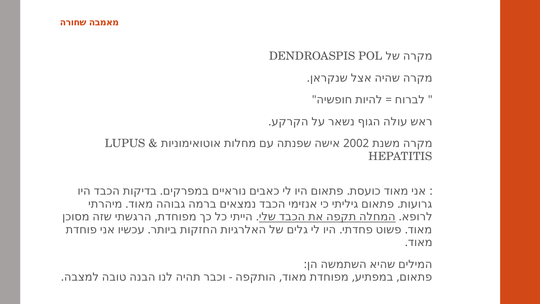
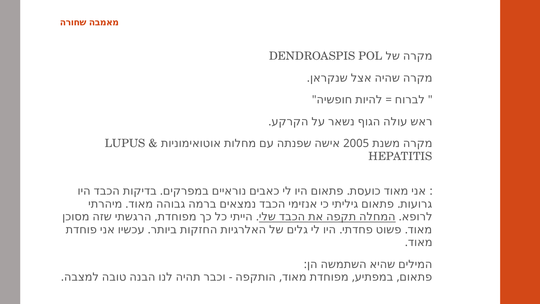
2002: 2002 -> 2005
